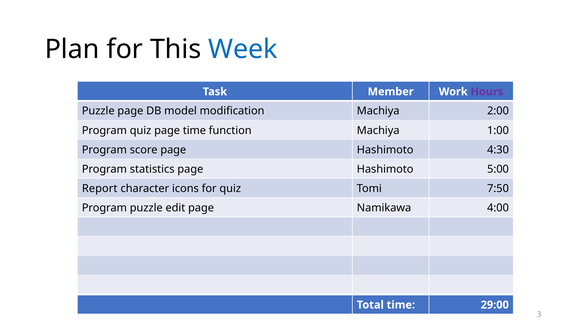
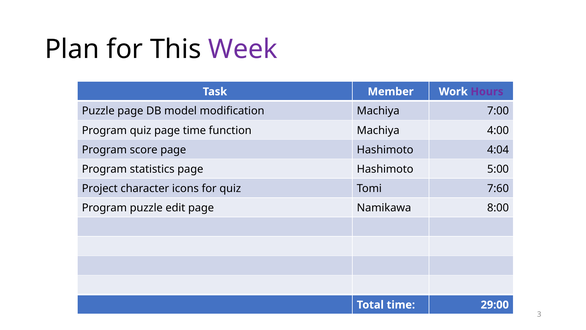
Week colour: blue -> purple
2:00: 2:00 -> 7:00
1:00: 1:00 -> 4:00
4:30: 4:30 -> 4:04
Report: Report -> Project
7:50: 7:50 -> 7:60
4:00: 4:00 -> 8:00
